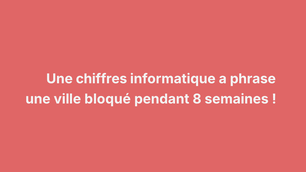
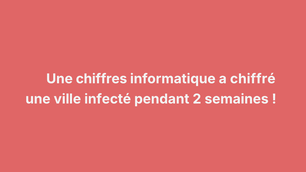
phrase: phrase -> chiffré
bloqué: bloqué -> infecté
8: 8 -> 2
